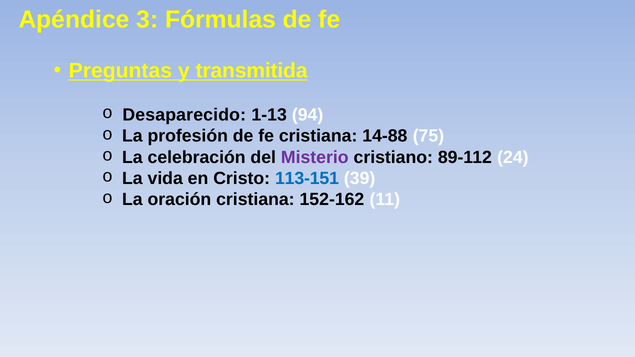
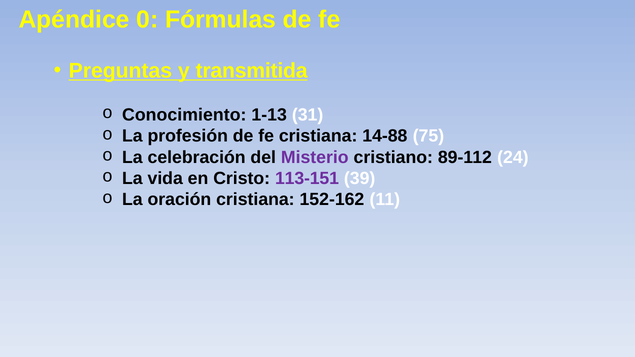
3: 3 -> 0
Desaparecido: Desaparecido -> Conocimiento
94: 94 -> 31
113-151 colour: blue -> purple
